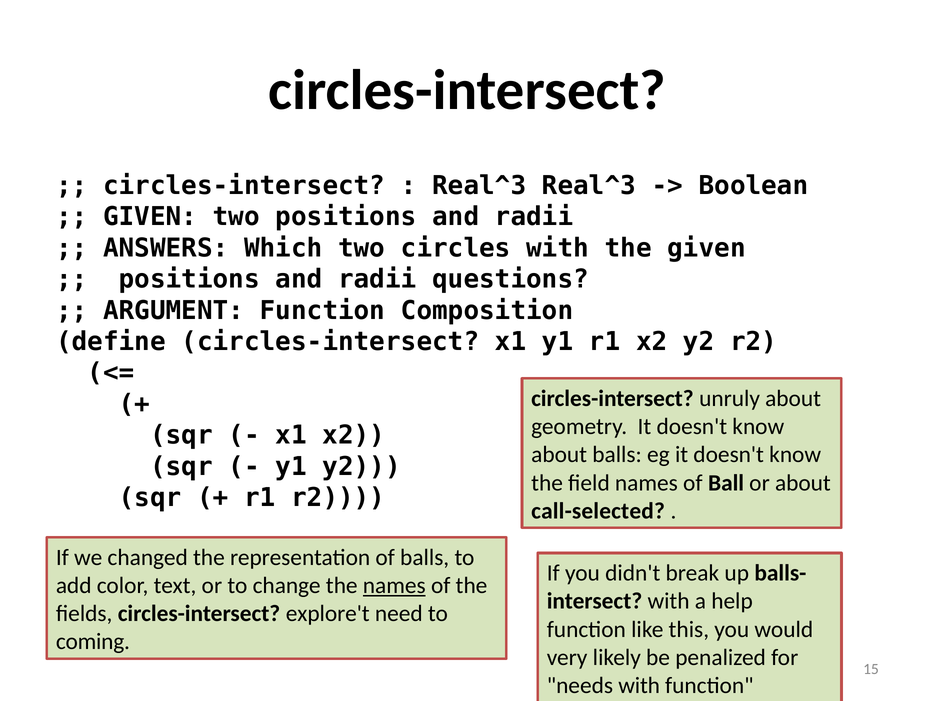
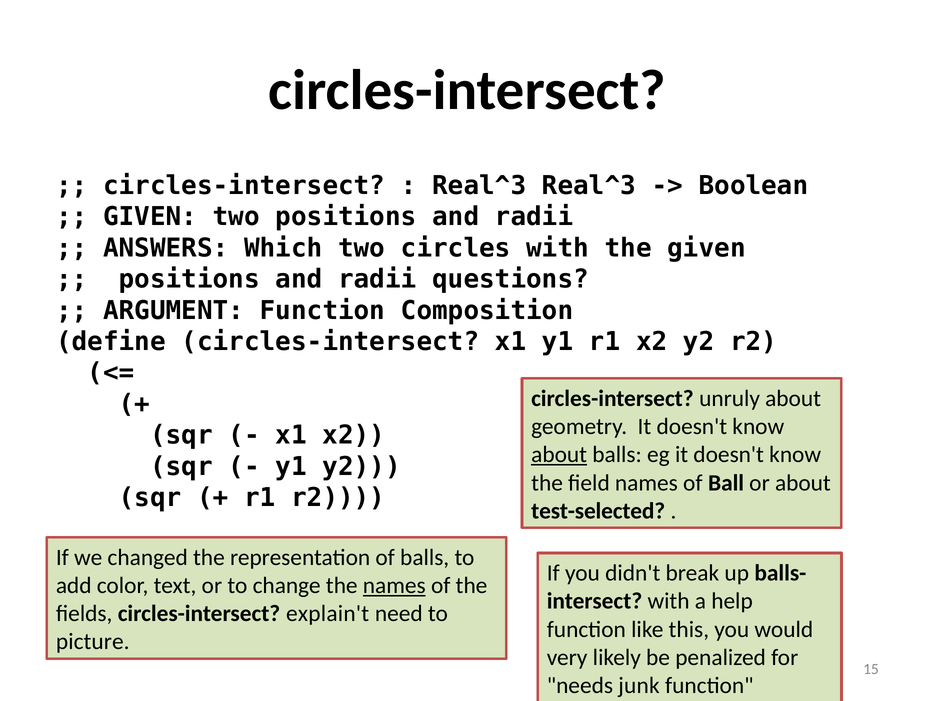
about at (559, 455) underline: none -> present
call-selected: call-selected -> test-selected
explore't: explore't -> explain't
coming: coming -> picture
needs with: with -> junk
